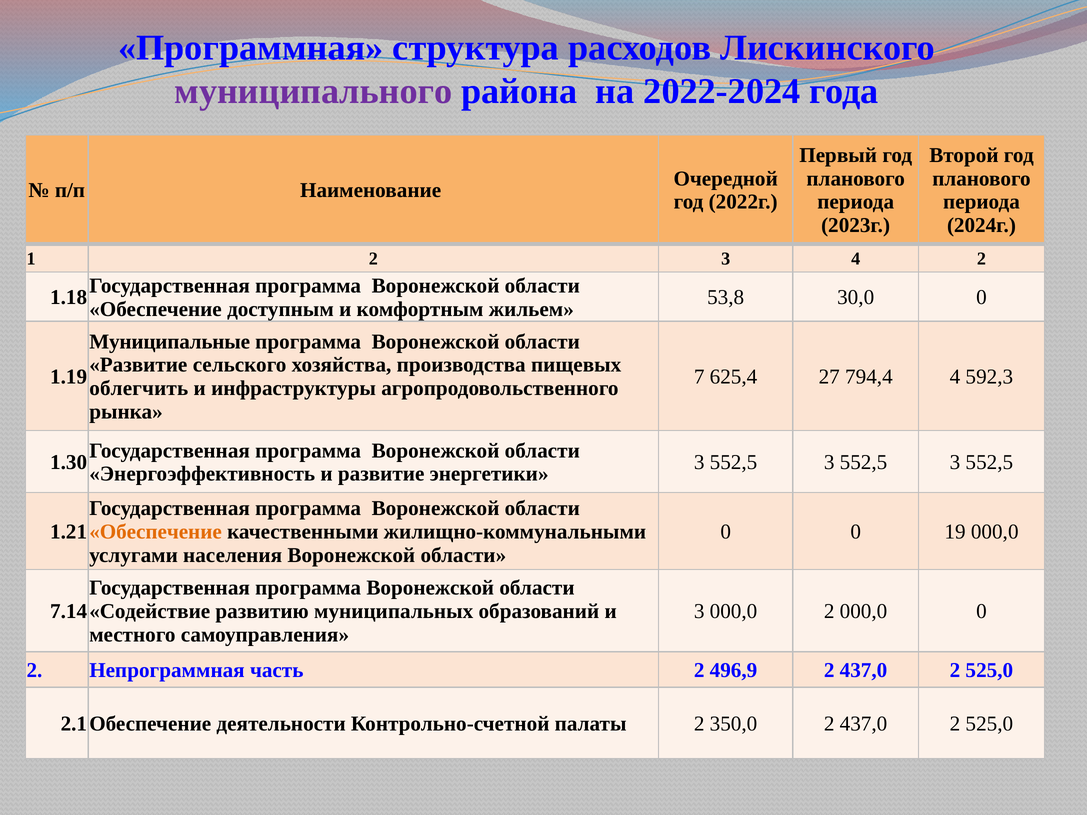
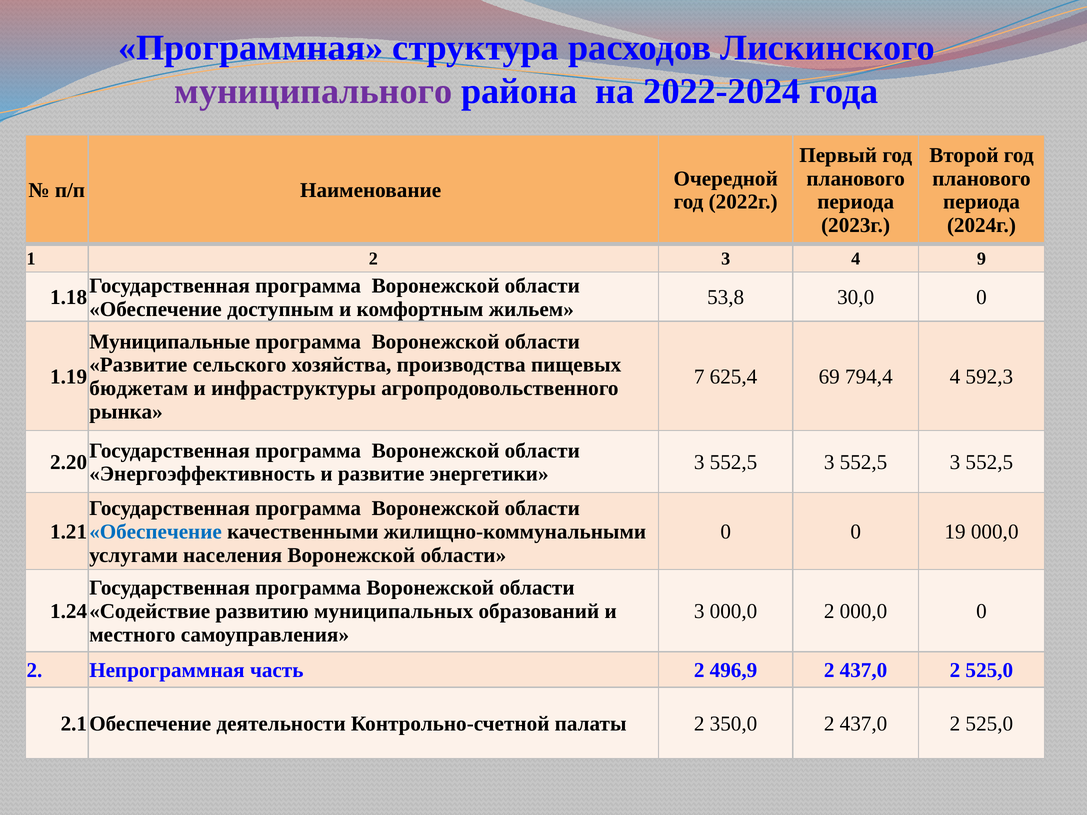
4 2: 2 -> 9
27: 27 -> 69
облегчить: облегчить -> бюджетам
1.30: 1.30 -> 2.20
Обеспечение at (156, 532) colour: orange -> blue
7.14: 7.14 -> 1.24
